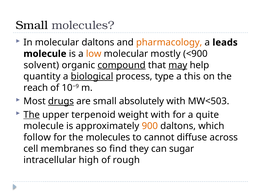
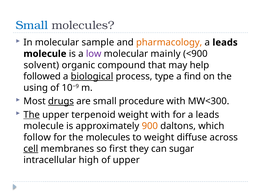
Small at (32, 25) colour: black -> blue
molecular daltons: daltons -> sample
low colour: orange -> purple
mostly: mostly -> mainly
compound underline: present -> none
may underline: present -> none
quantity: quantity -> followed
this: this -> find
reach: reach -> using
absolutely: absolutely -> procedure
MW<503: MW<503 -> MW<300
for a quite: quite -> leads
to cannot: cannot -> weight
cell underline: none -> present
find: find -> first
of rough: rough -> upper
